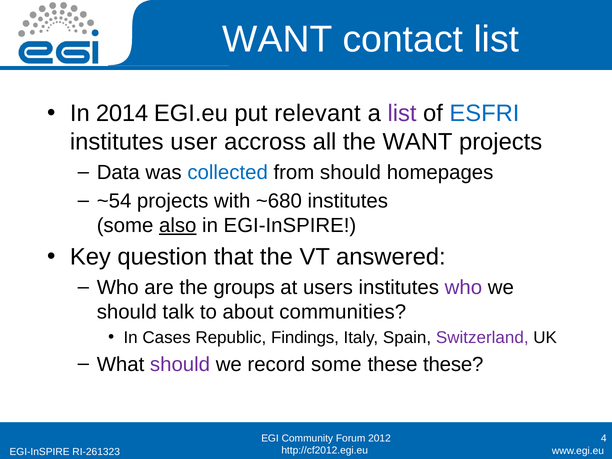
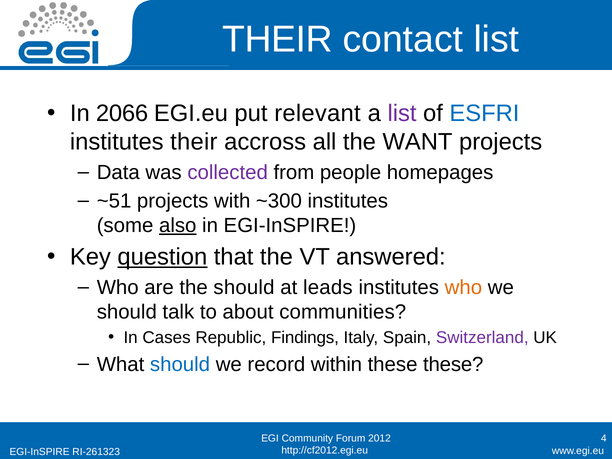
WANT at (277, 39): WANT -> THEIR
2014: 2014 -> 2066
institutes user: user -> their
collected colour: blue -> purple
from should: should -> people
~54: ~54 -> ~51
~680: ~680 -> ~300
question underline: none -> present
the groups: groups -> should
users: users -> leads
who at (463, 287) colour: purple -> orange
should at (180, 364) colour: purple -> blue
record some: some -> within
